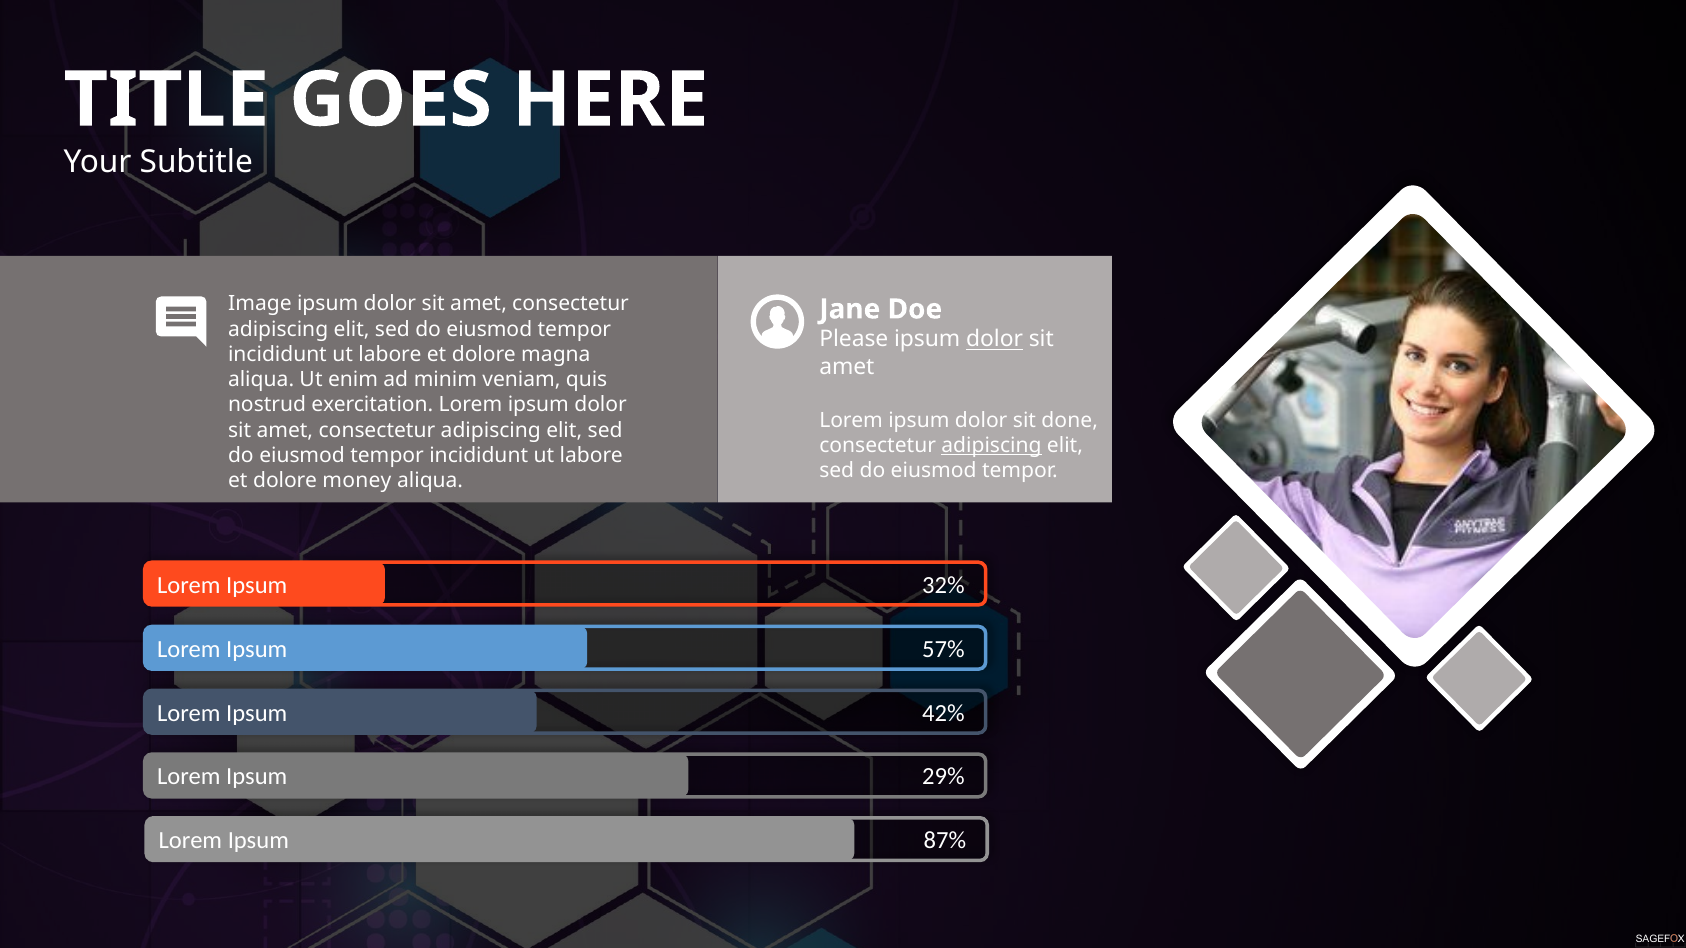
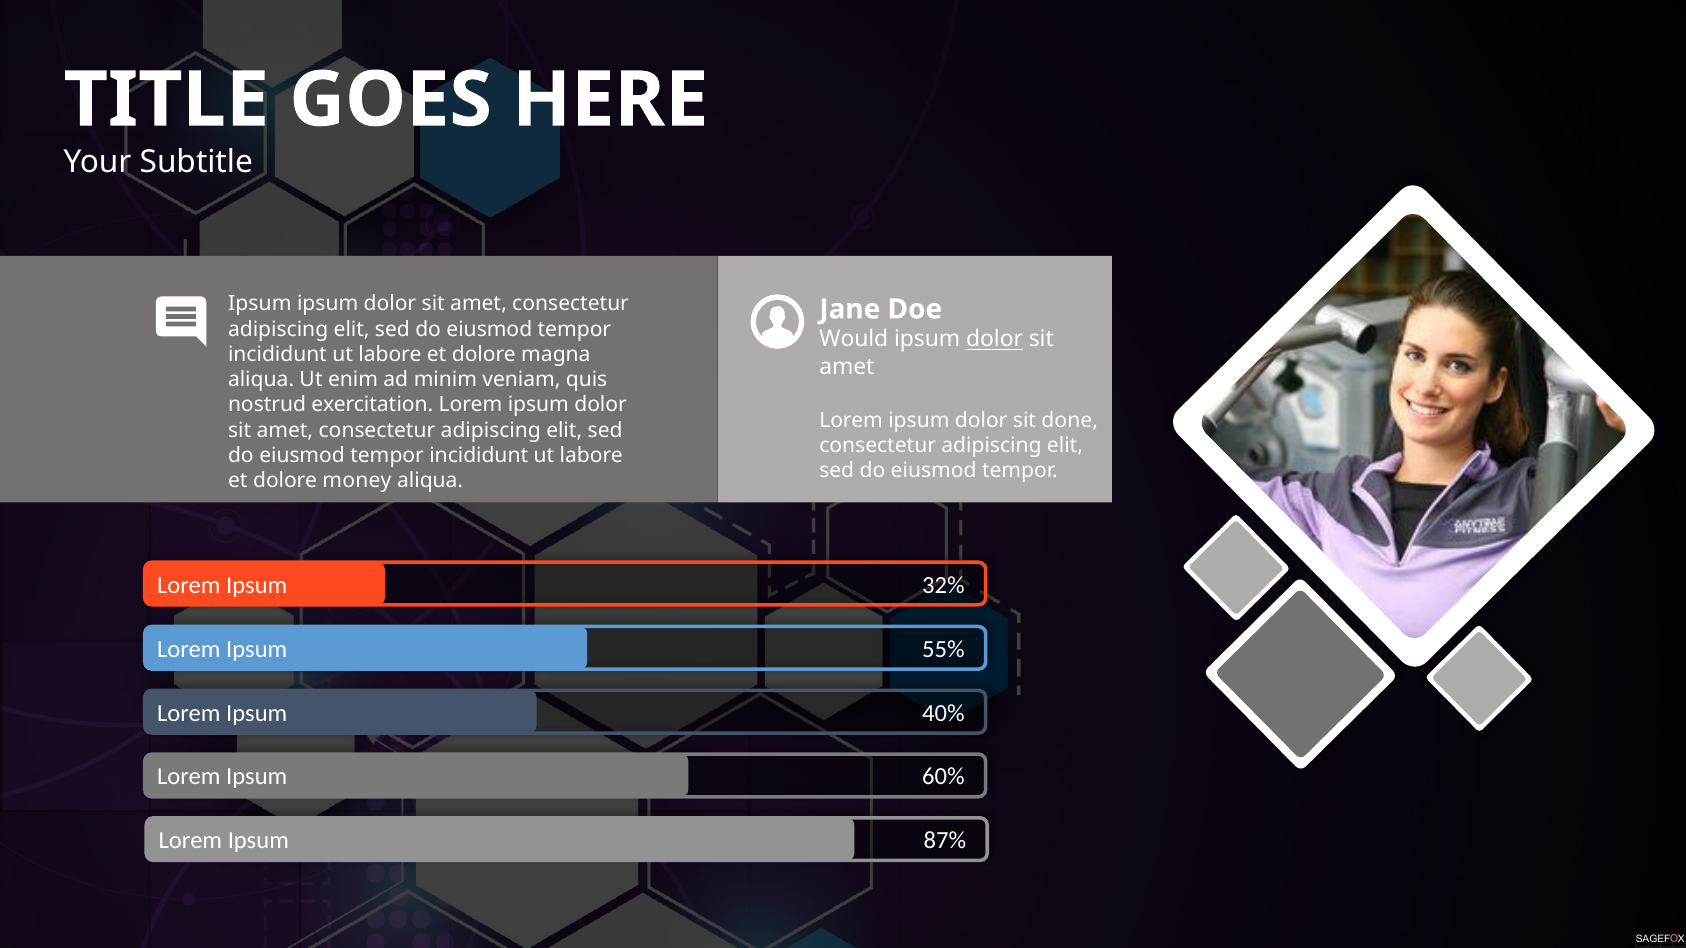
Image at (260, 304): Image -> Ipsum
Please: Please -> Would
adipiscing at (991, 446) underline: present -> none
57%: 57% -> 55%
42%: 42% -> 40%
29%: 29% -> 60%
